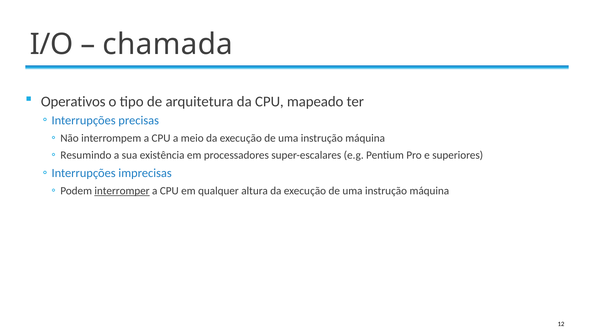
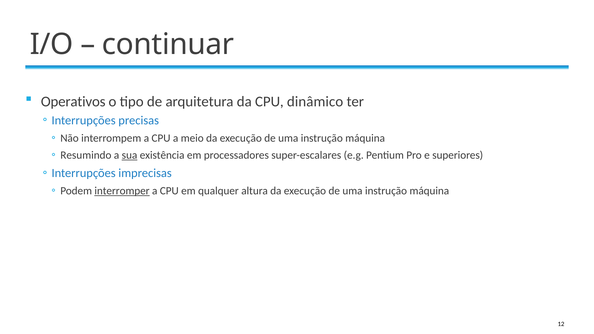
chamada: chamada -> continuar
mapeado: mapeado -> dinâmico
sua underline: none -> present
